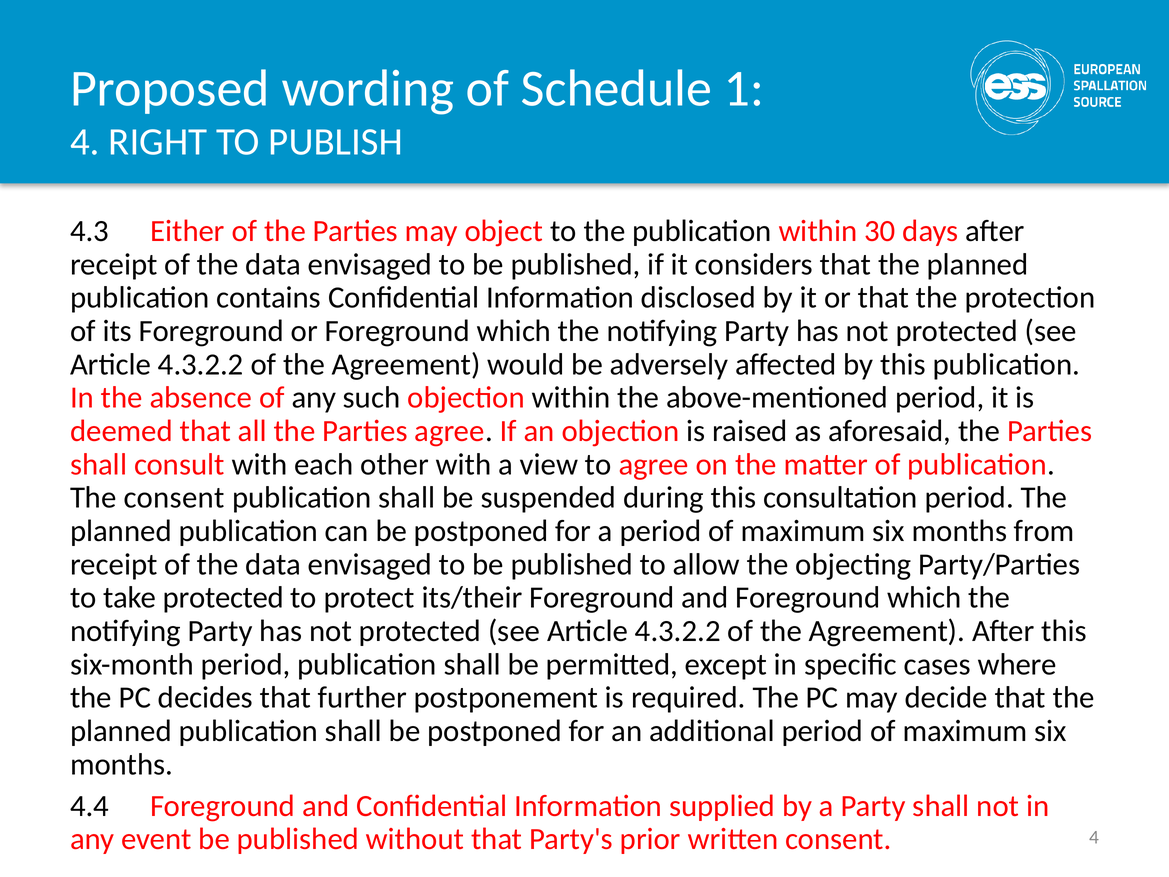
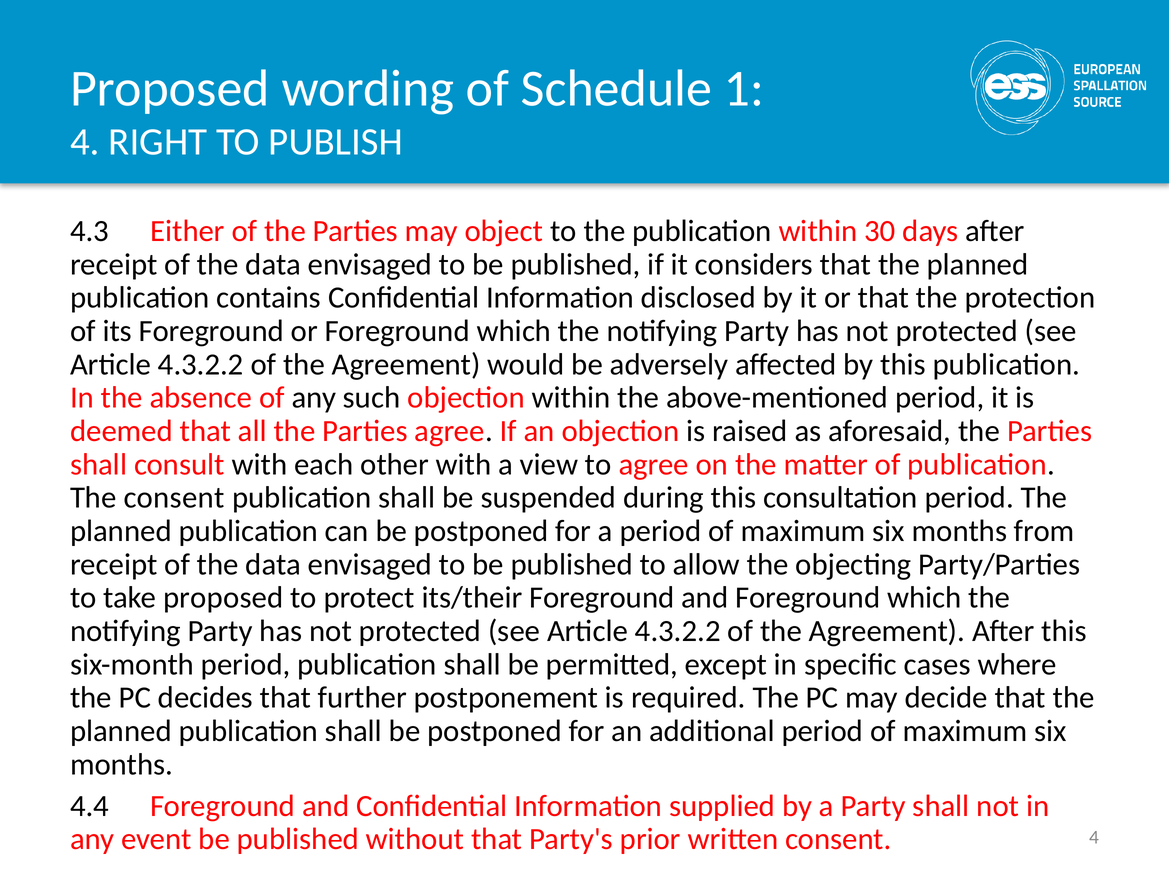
take protected: protected -> proposed
